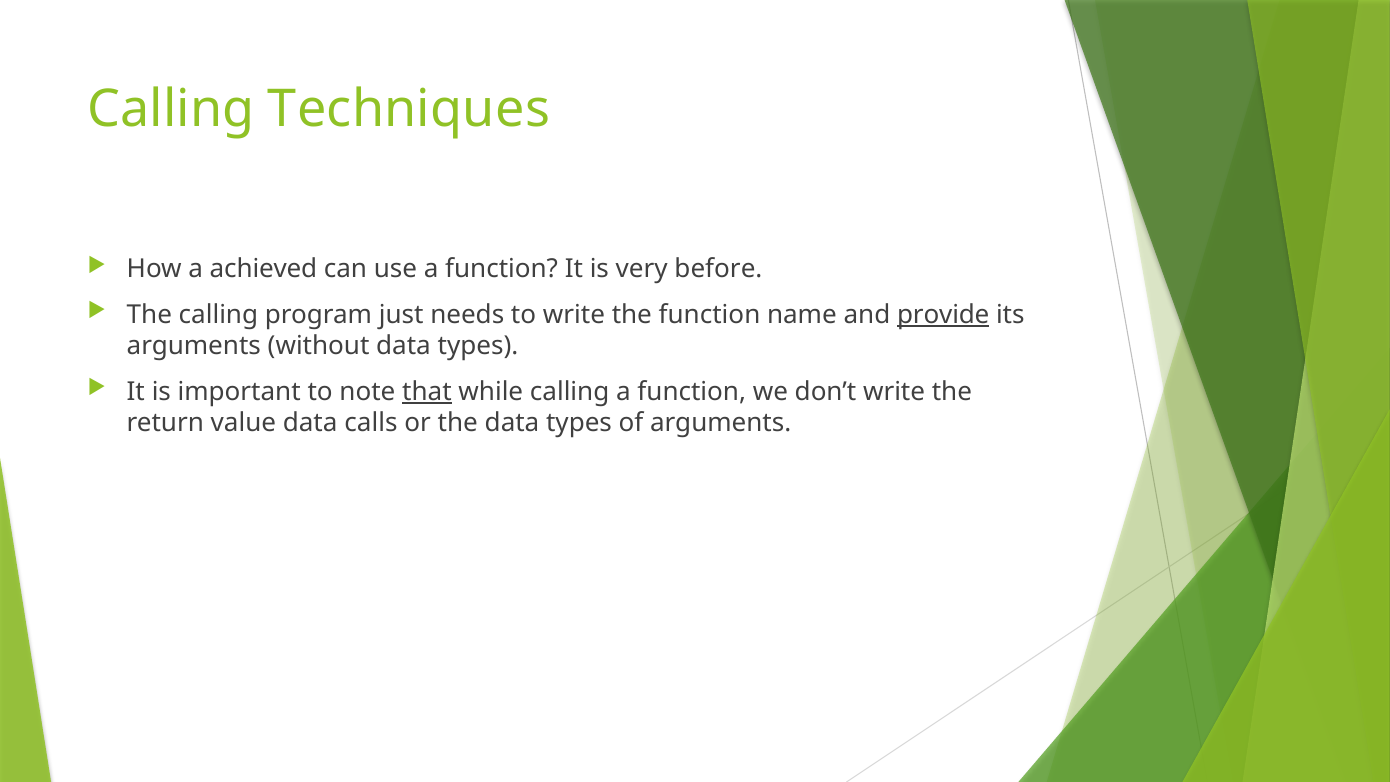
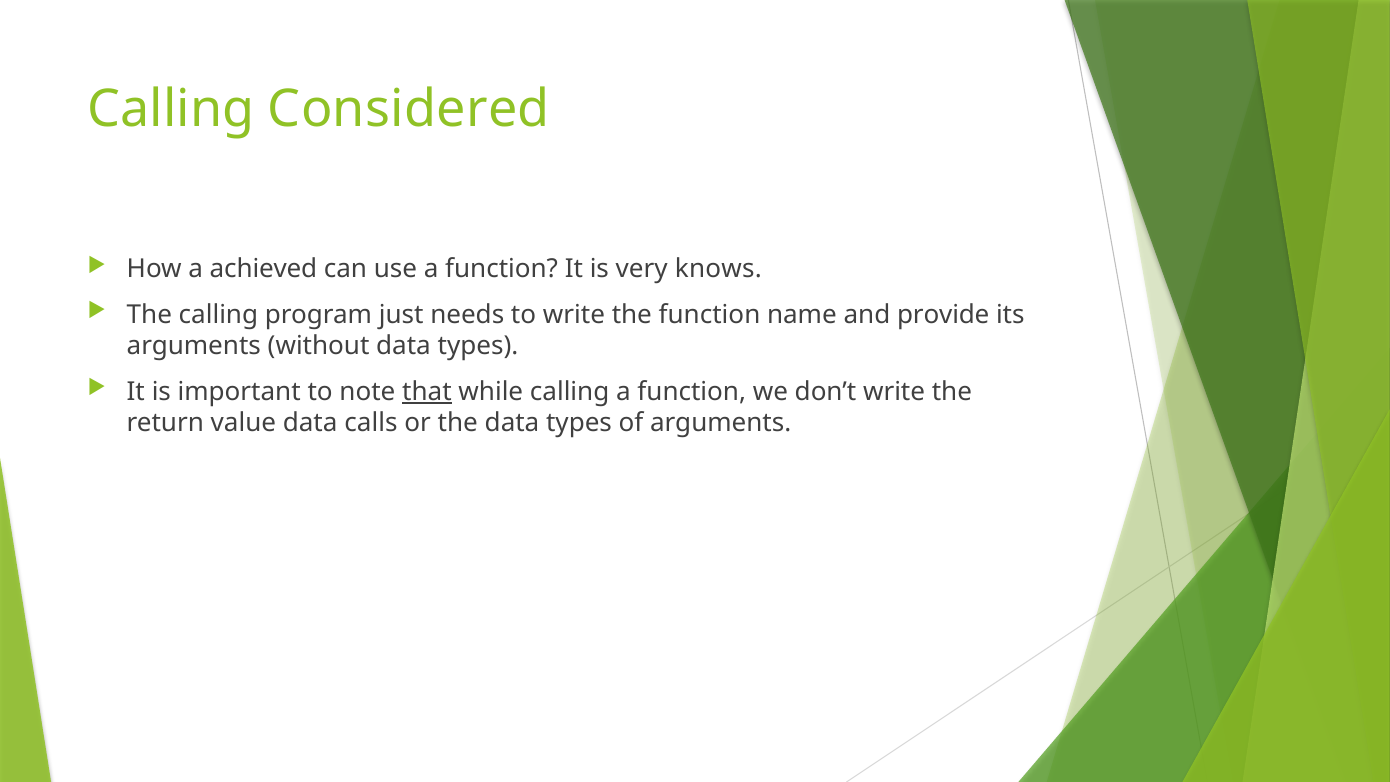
Techniques: Techniques -> Considered
before: before -> knows
provide underline: present -> none
